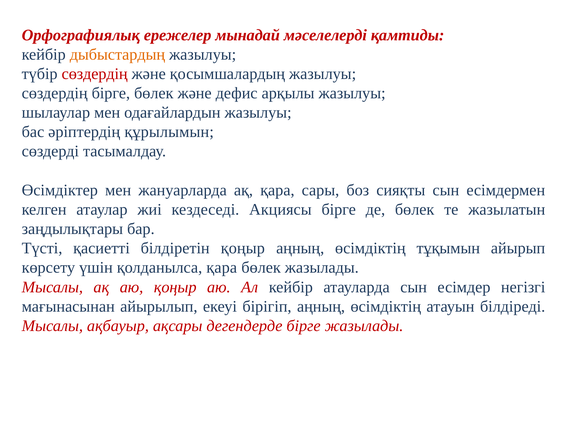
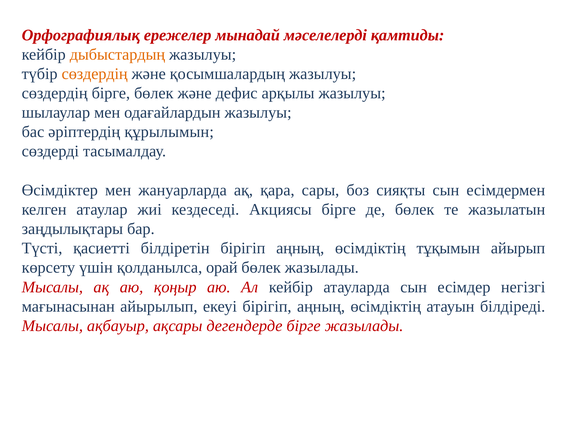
сөздердің at (95, 74) colour: red -> orange
білдіретін қоңыр: қоңыр -> бірігіп
қолданылса қара: қара -> орай
